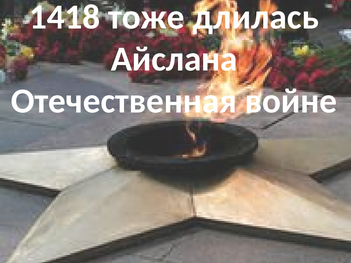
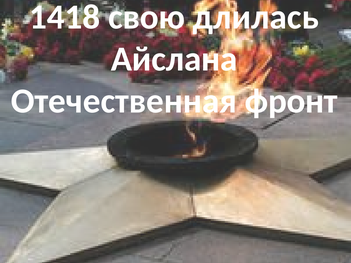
тоже: тоже -> свою
войне: войне -> фронт
